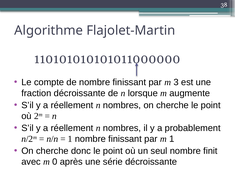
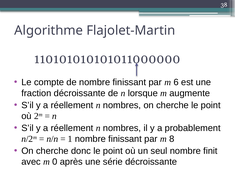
3: 3 -> 6
m 1: 1 -> 8
